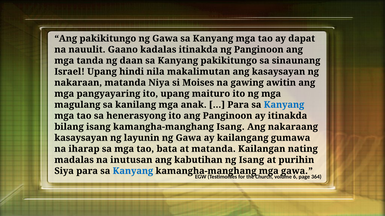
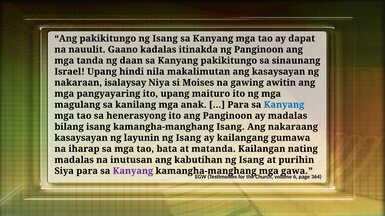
pakikitungo ng Gawa: Gawa -> Isang
nakaraan matanda: matanda -> isalaysay
ay itinakda: itinakda -> madalas
layunin ng Gawa: Gawa -> Isang
Kanyang at (133, 171) colour: blue -> purple
